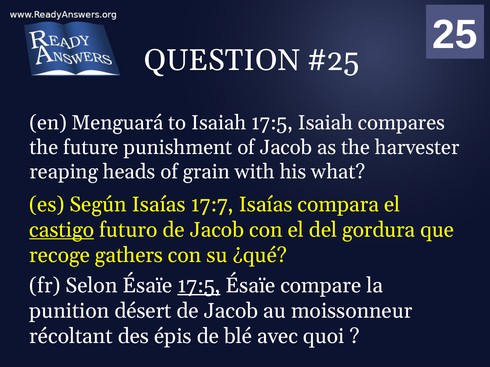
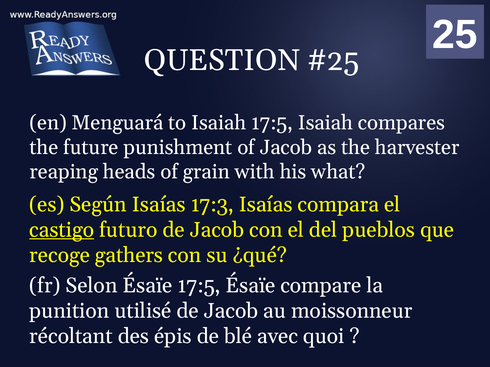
17:7: 17:7 -> 17:3
gordura: gordura -> pueblos
17:5 at (199, 286) underline: present -> none
désert: désert -> utilisé
